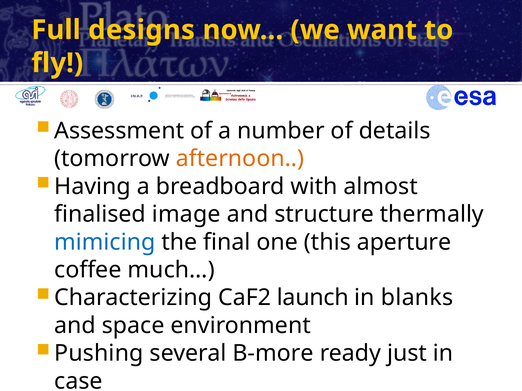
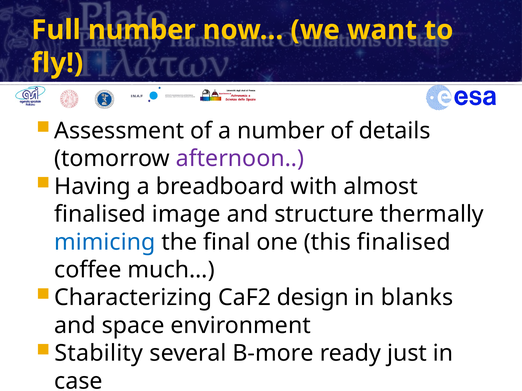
Full designs: designs -> number
afternoon colour: orange -> purple
this aperture: aperture -> finalised
launch: launch -> design
Pushing: Pushing -> Stability
